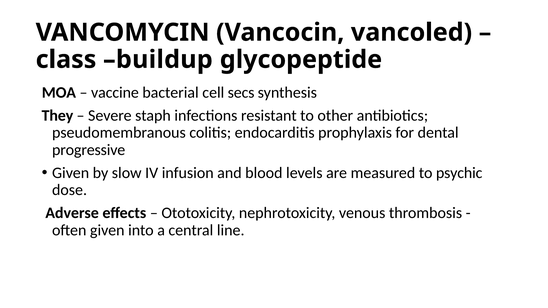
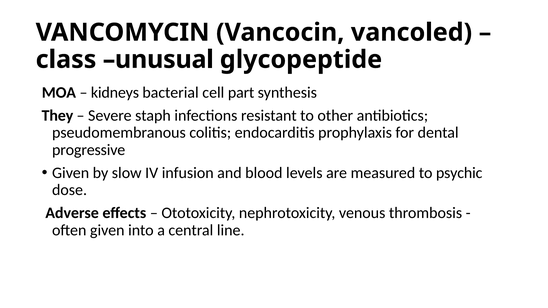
buildup: buildup -> unusual
vaccine: vaccine -> kidneys
secs: secs -> part
